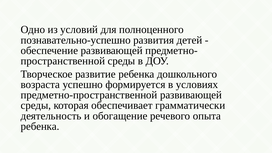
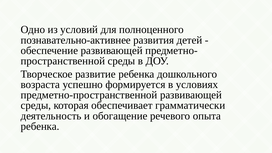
познавательно-успешно: познавательно-успешно -> познавательно-активнее
